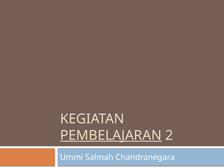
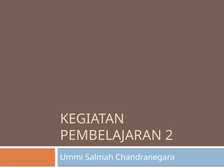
PEMBELAJARAN underline: present -> none
